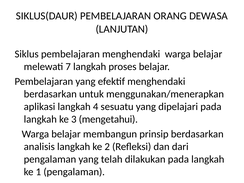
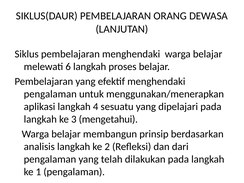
7: 7 -> 6
berdasarkan at (50, 94): berdasarkan -> pengalaman
